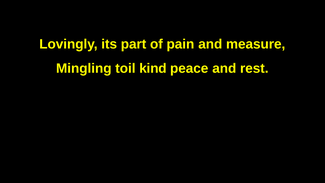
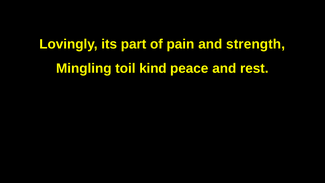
measure: measure -> strength
